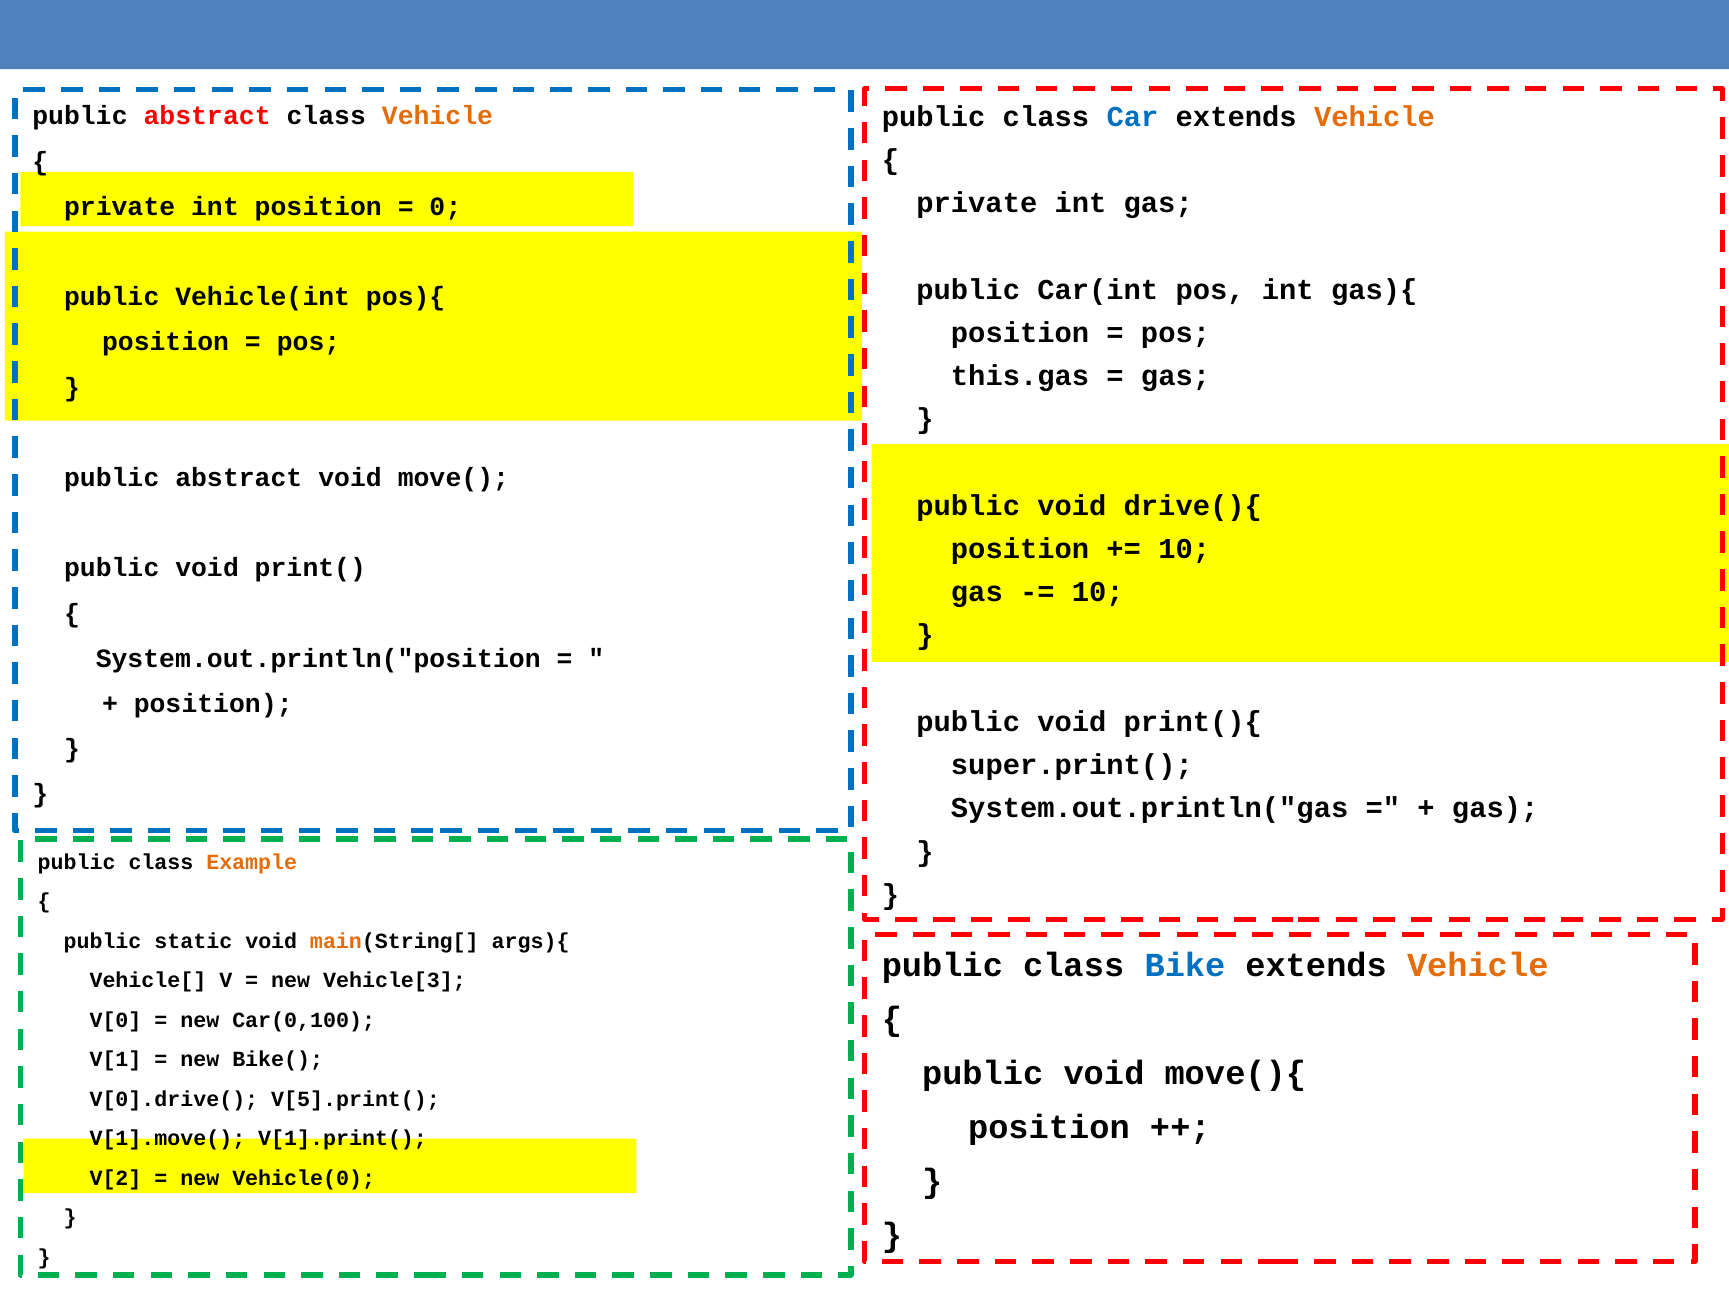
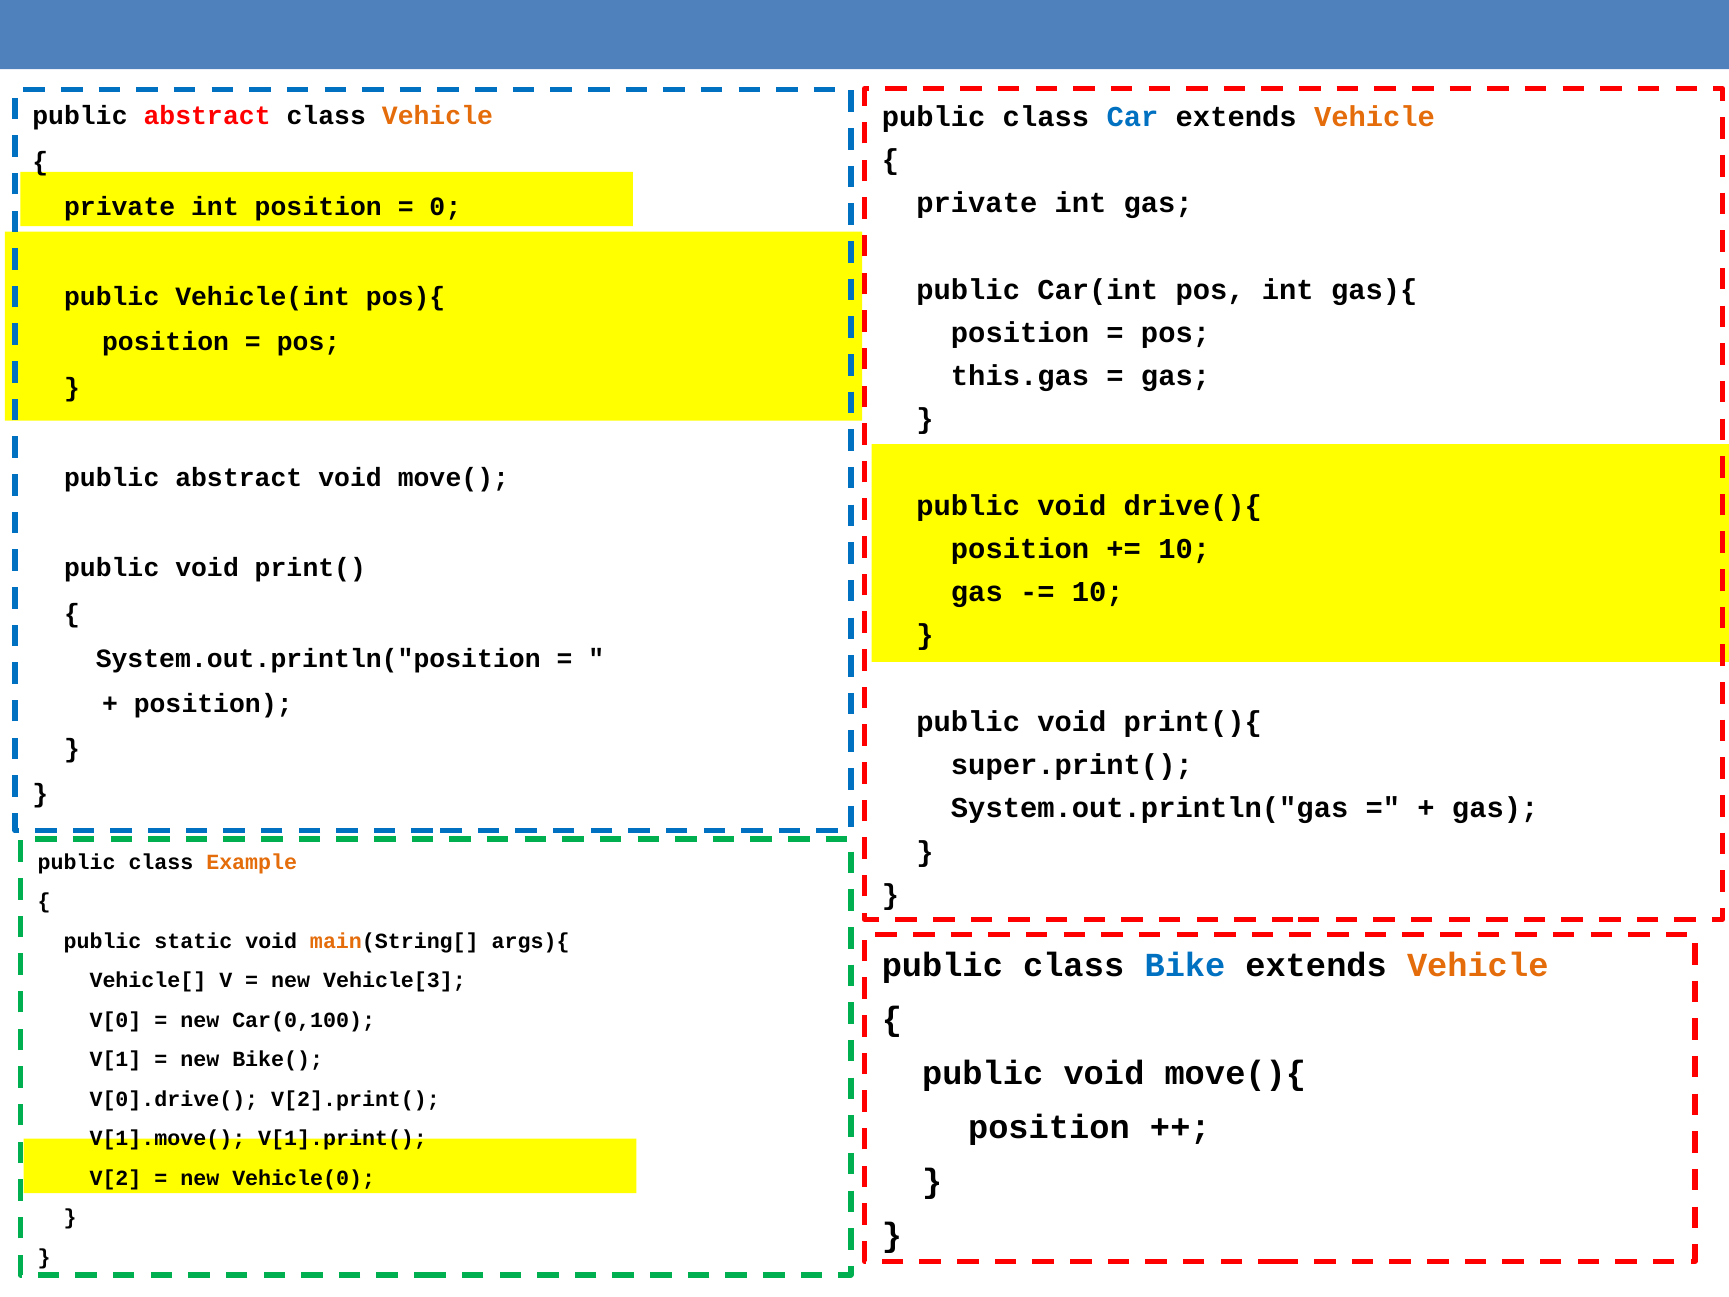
V[5].print(: V[5].print( -> V[2].print(
